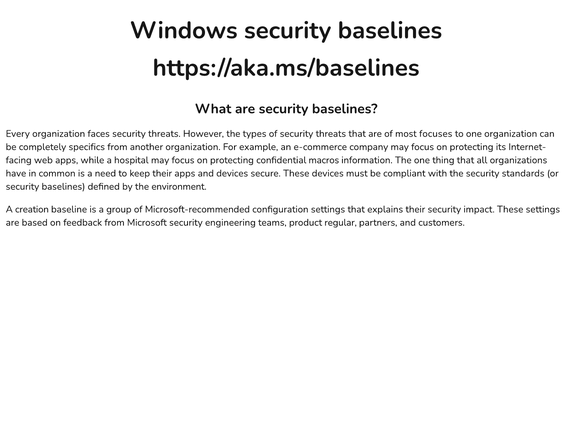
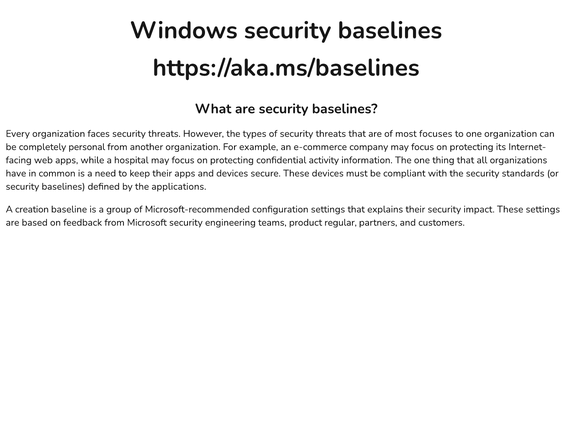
specifics: specifics -> personal
macros: macros -> activity
environment: environment -> applications
